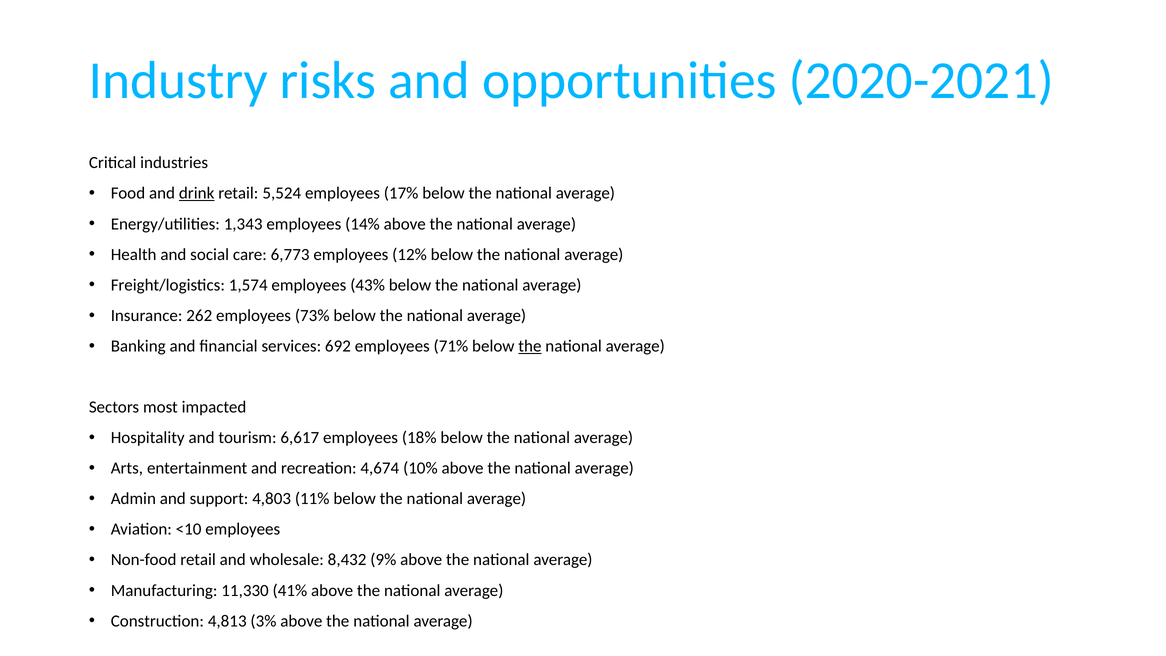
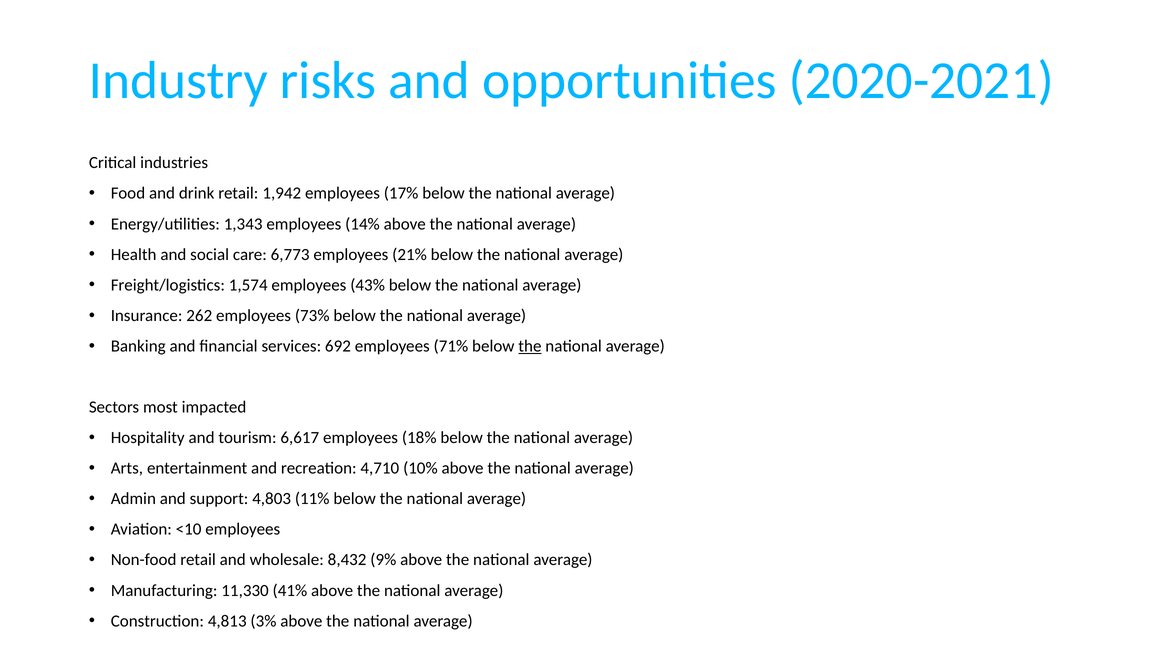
drink underline: present -> none
5,524: 5,524 -> 1,942
12%: 12% -> 21%
4,674: 4,674 -> 4,710
